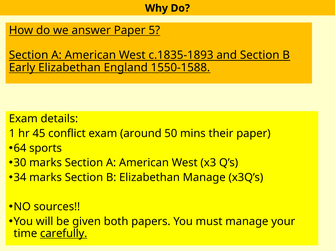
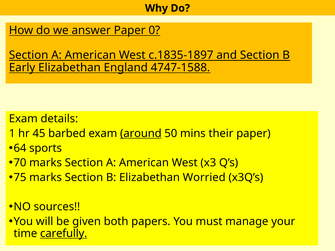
5: 5 -> 0
c.1835-1893: c.1835-1893 -> c.1835-1897
1550-1588: 1550-1588 -> 4747-1588
conflict: conflict -> barbed
around underline: none -> present
30: 30 -> 70
34: 34 -> 75
Elizabethan Manage: Manage -> Worried
